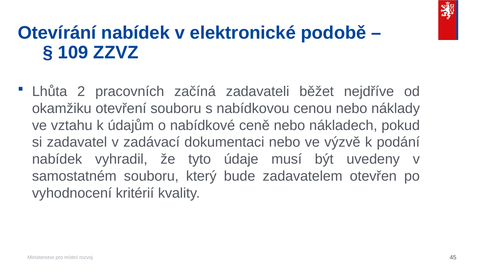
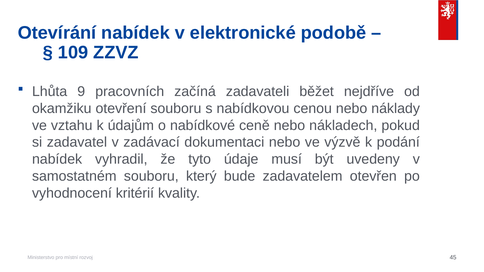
2: 2 -> 9
